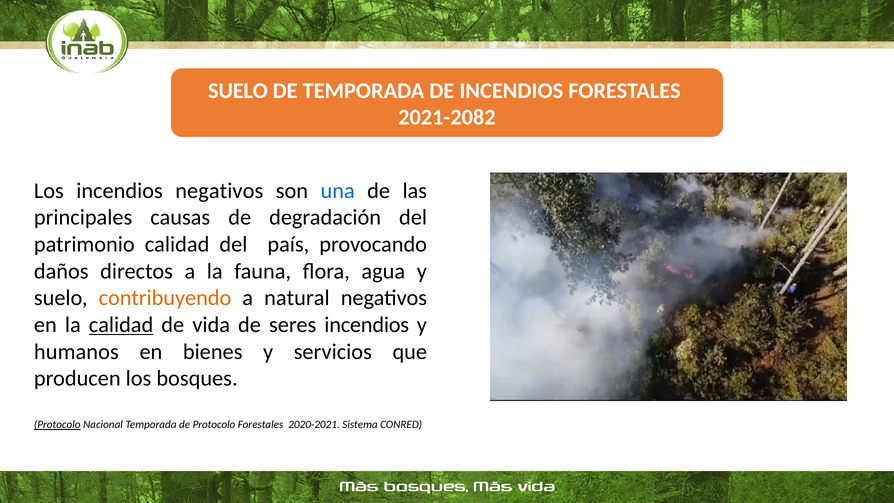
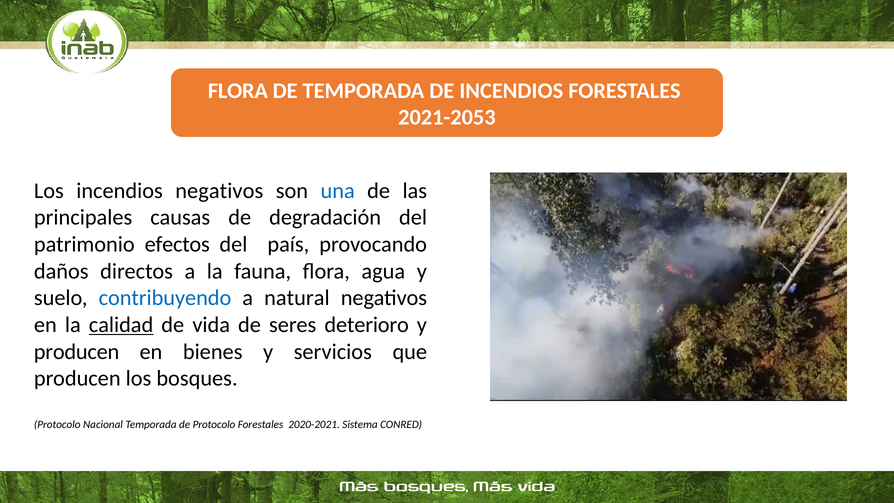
SUELO at (238, 91): SUELO -> FLORA
2021-2082: 2021-2082 -> 2021-2053
patrimonio calidad: calidad -> efectos
contribuyendo colour: orange -> blue
seres incendios: incendios -> deterioro
humanos at (76, 352): humanos -> producen
Protocolo at (57, 425) underline: present -> none
